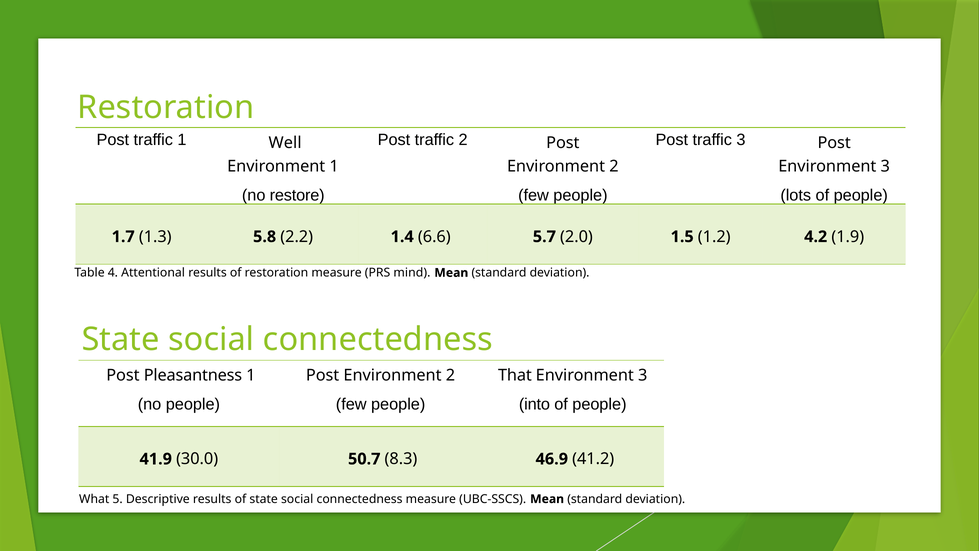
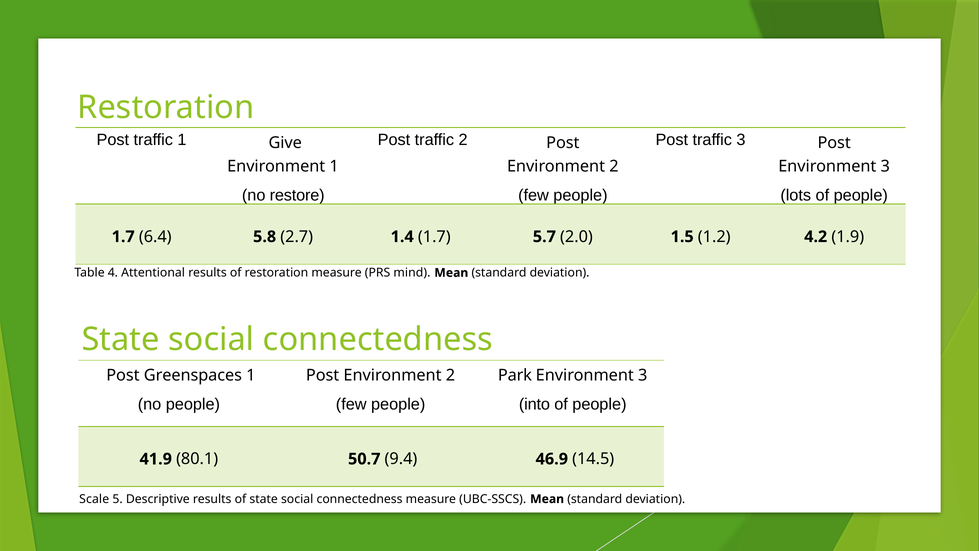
Well: Well -> Give
1.3: 1.3 -> 6.4
2.2: 2.2 -> 2.7
1.4 6.6: 6.6 -> 1.7
Pleasantness: Pleasantness -> Greenspaces
That: That -> Park
30.0: 30.0 -> 80.1
8.3: 8.3 -> 9.4
41.2: 41.2 -> 14.5
What: What -> Scale
